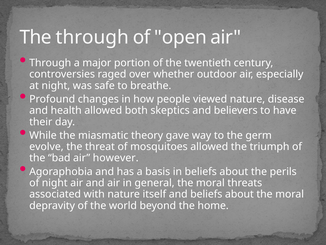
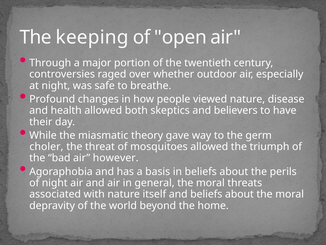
The through: through -> keeping
evolve: evolve -> choler
